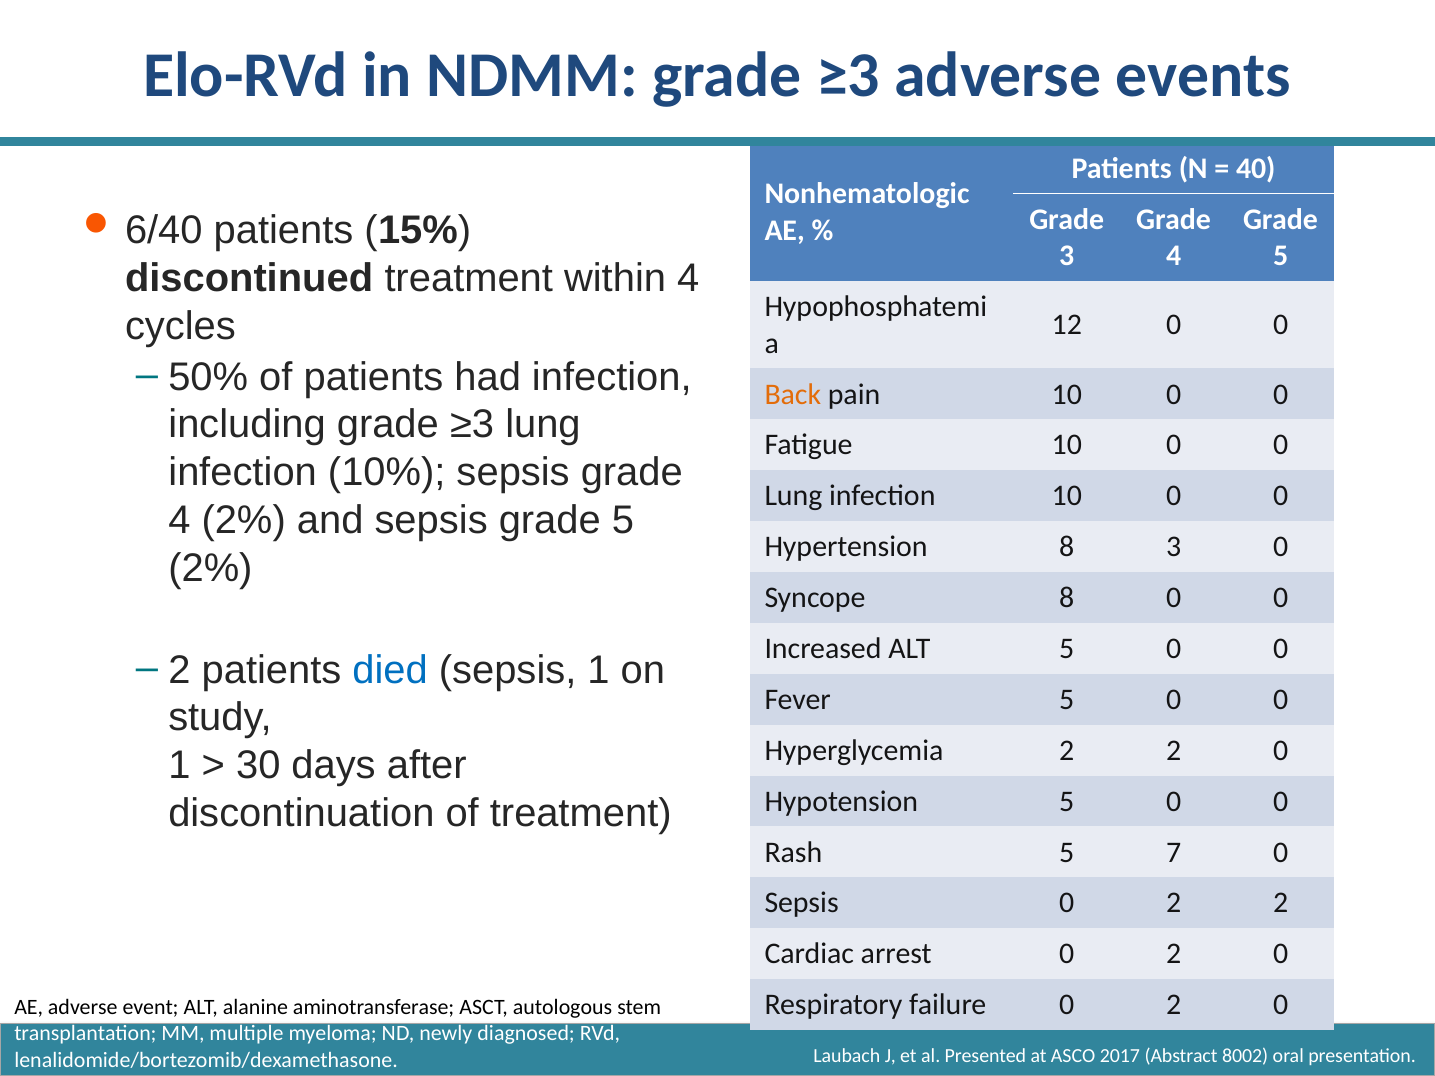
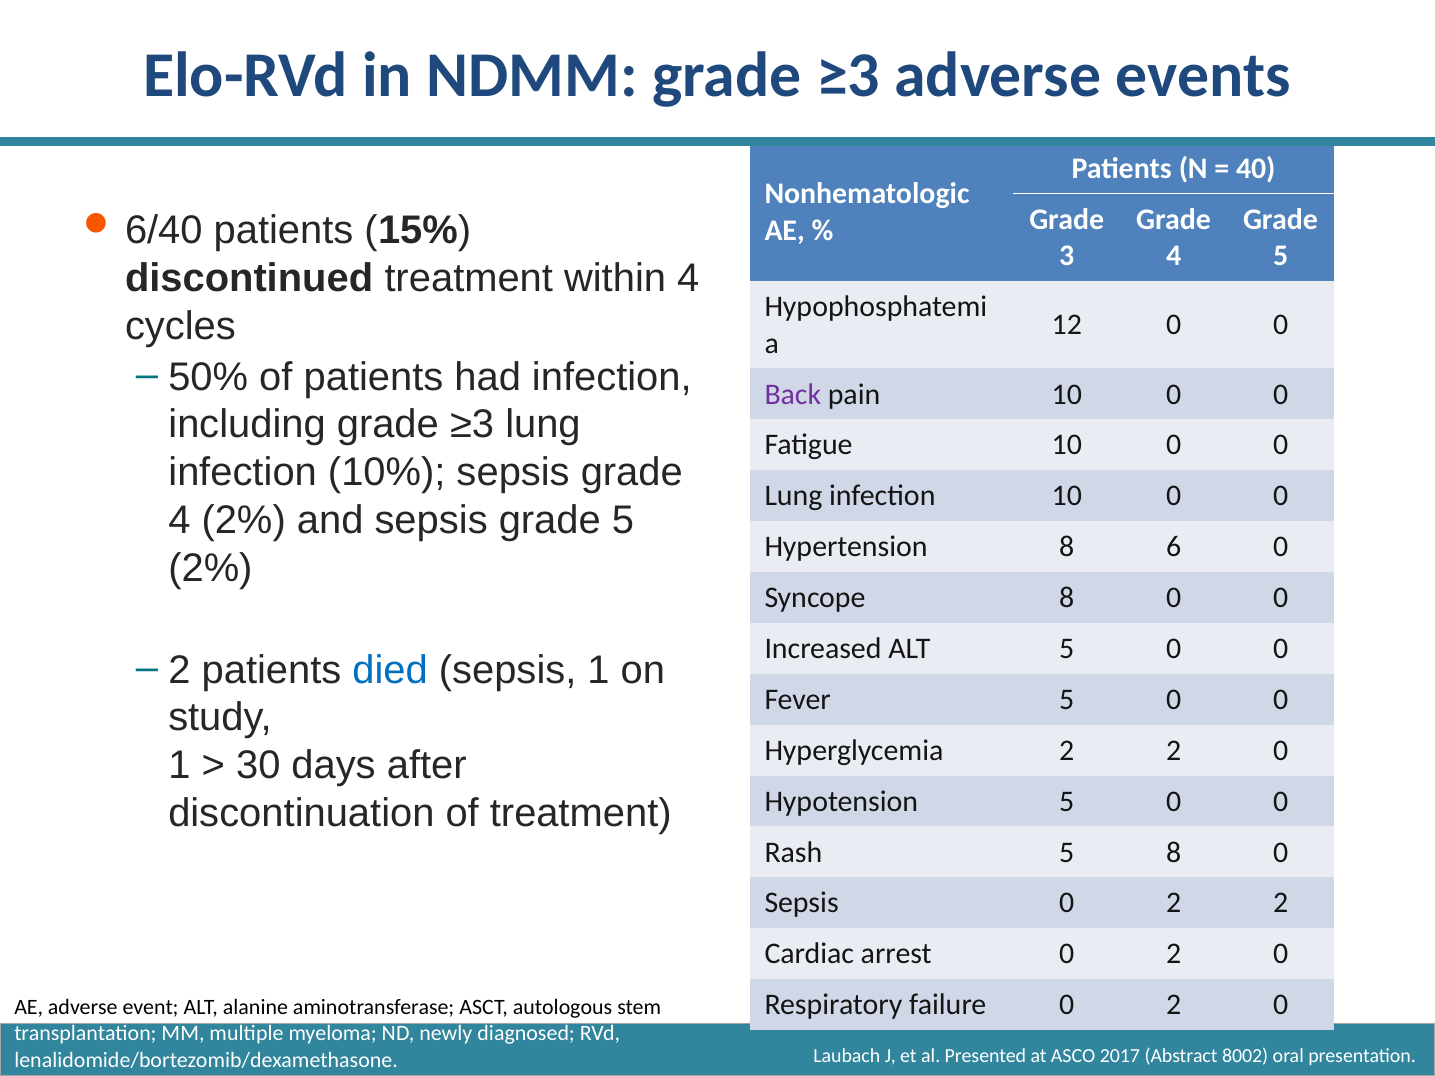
Back colour: orange -> purple
8 3: 3 -> 6
5 7: 7 -> 8
